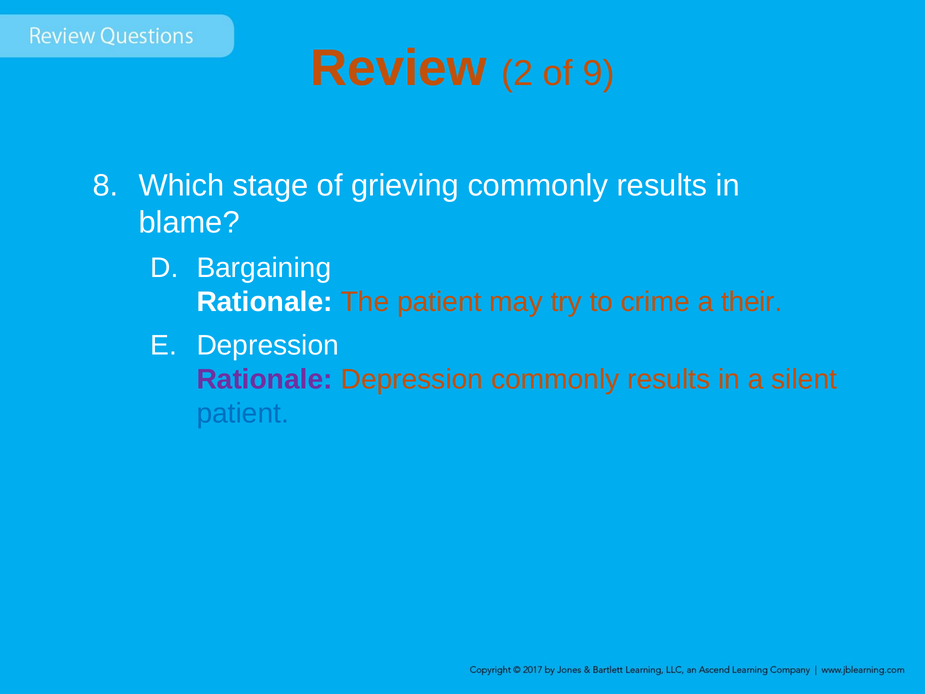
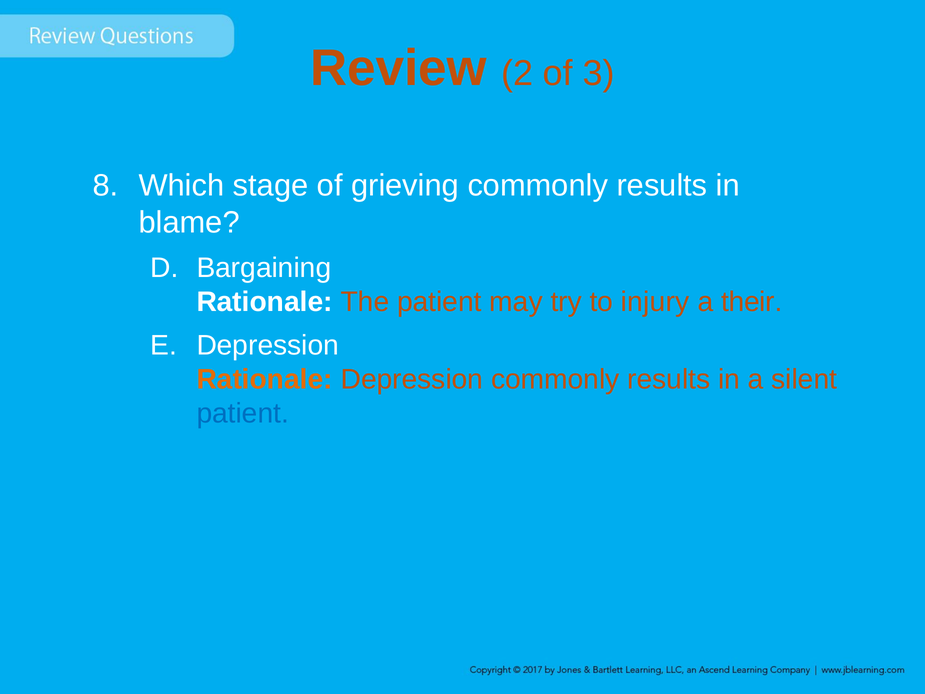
9: 9 -> 3
crime: crime -> injury
Rationale at (265, 379) colour: purple -> orange
